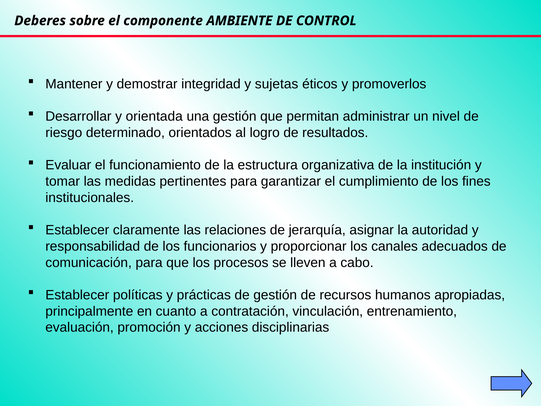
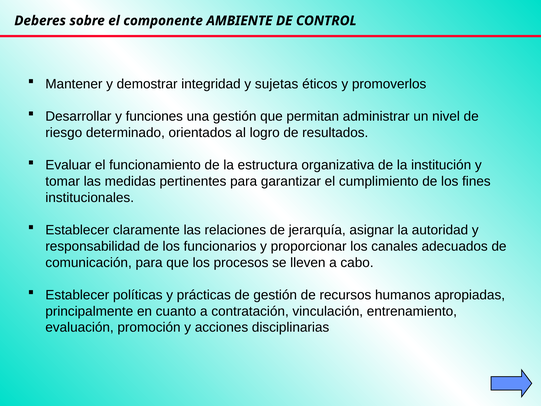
orientada: orientada -> funciones
